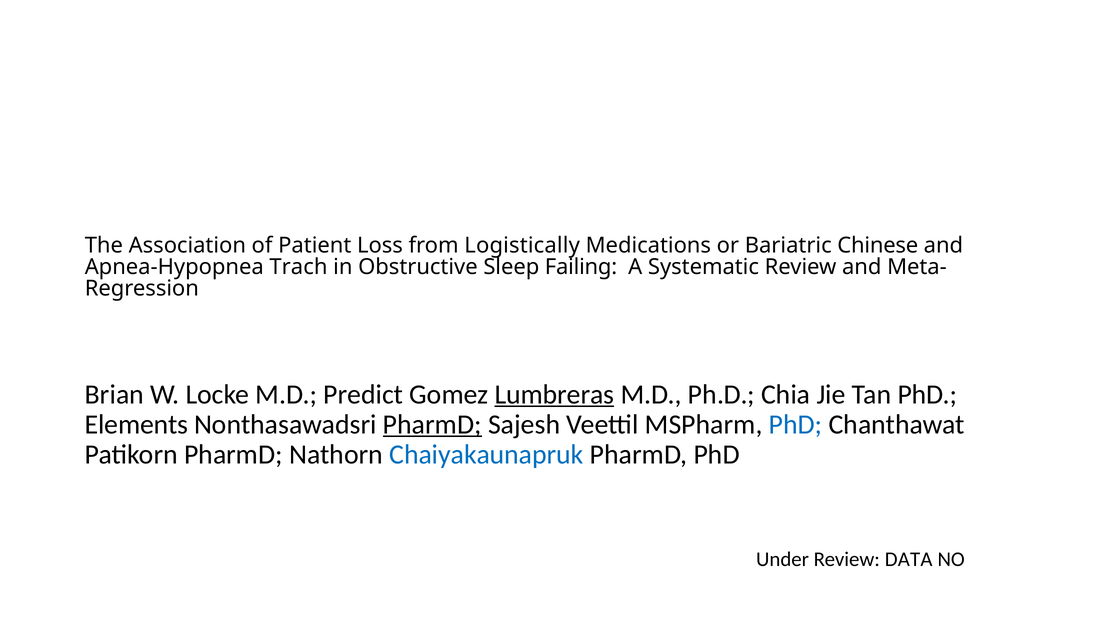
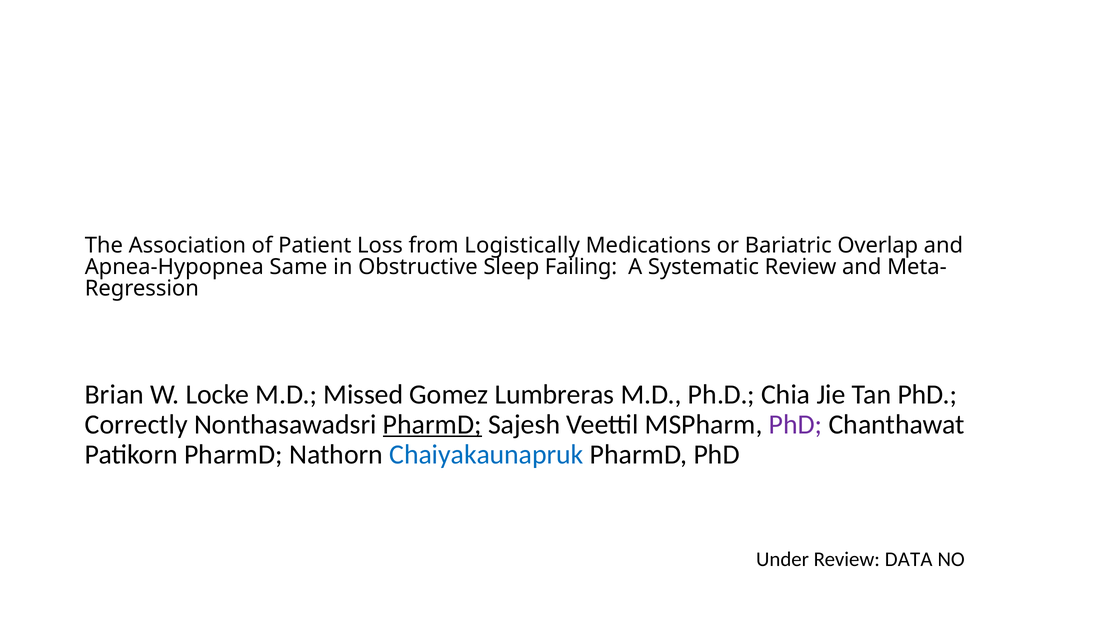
Chinese: Chinese -> Overlap
Trach: Trach -> Same
Predict: Predict -> Missed
Lumbreras underline: present -> none
Elements: Elements -> Correctly
PhD at (796, 424) colour: blue -> purple
